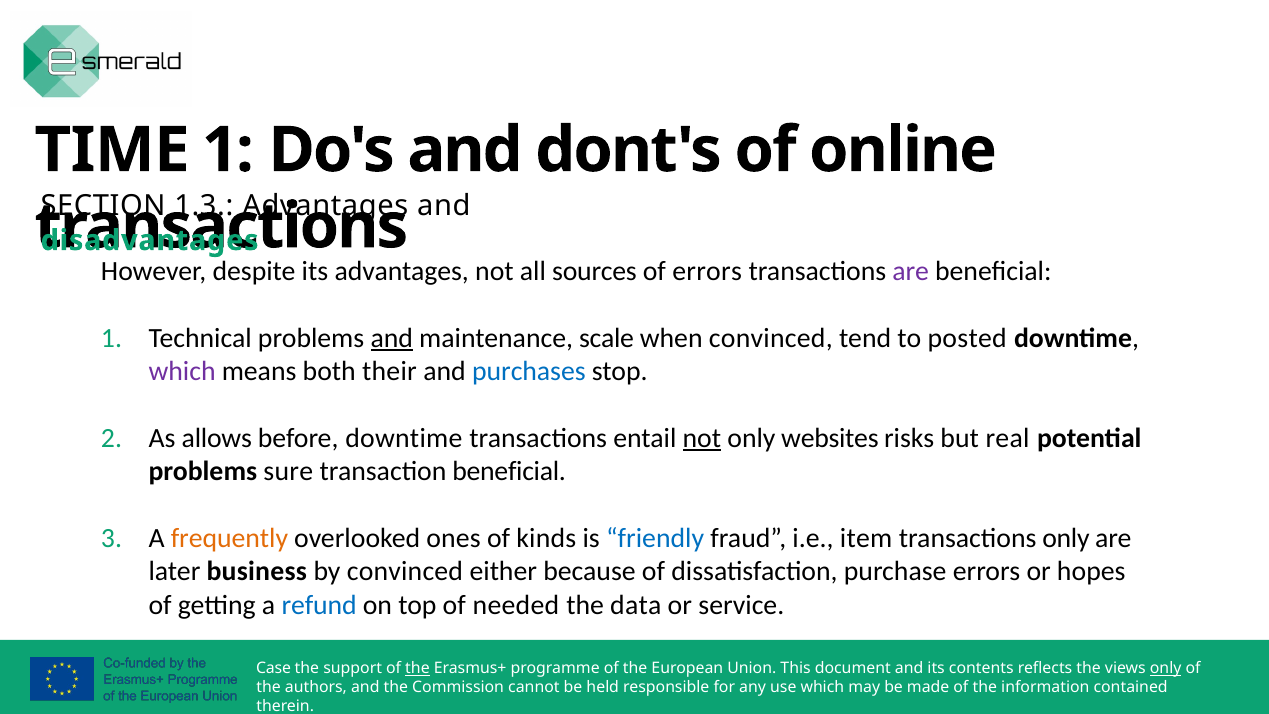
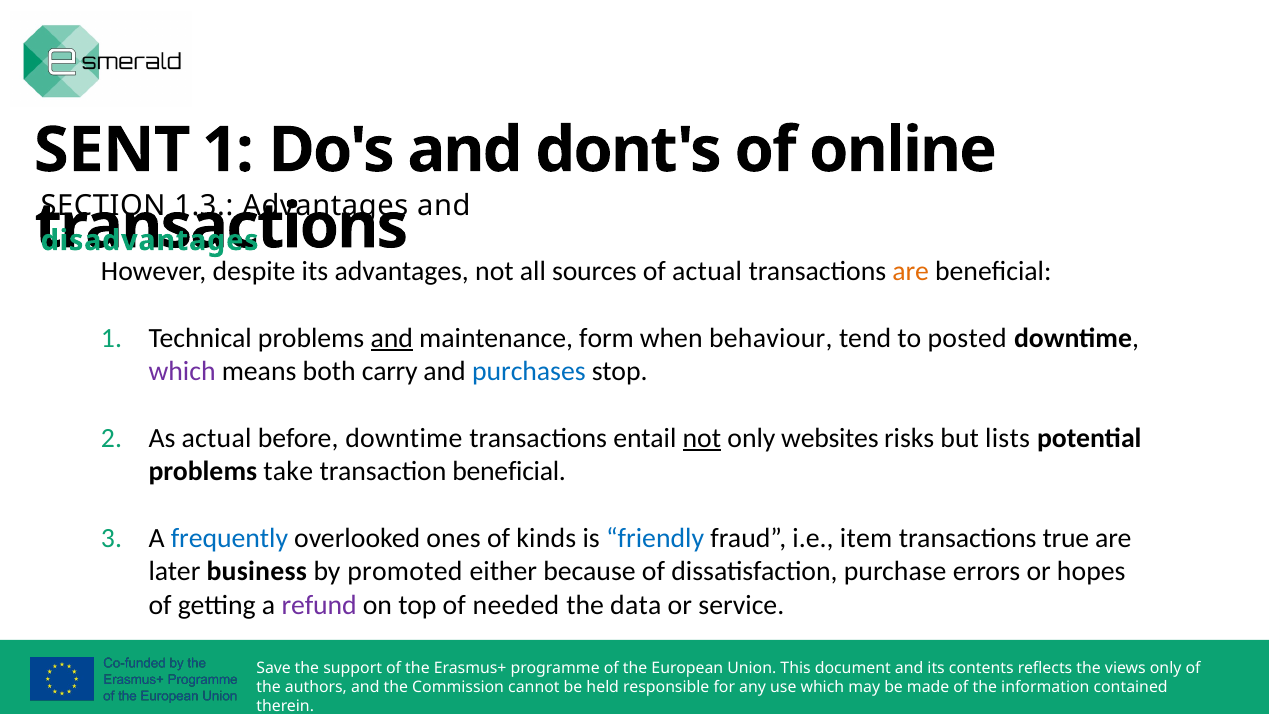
TIME: TIME -> SENT
of errors: errors -> actual
are at (911, 272) colour: purple -> orange
scale: scale -> form
when convinced: convinced -> behaviour
their: their -> carry
As allows: allows -> actual
real: real -> lists
sure: sure -> take
frequently colour: orange -> blue
transactions only: only -> true
by convinced: convinced -> promoted
refund colour: blue -> purple
Case: Case -> Save
the at (417, 668) underline: present -> none
only at (1166, 668) underline: present -> none
